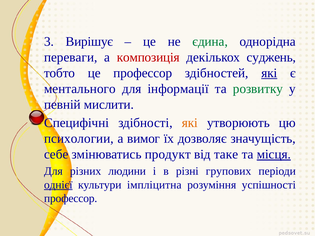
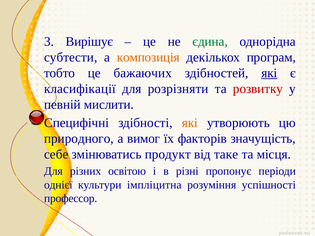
переваги: переваги -> субтести
композиція colour: red -> orange
суджень: суджень -> програм
це профессор: профессор -> бажаючих
ментального: ментального -> класифікації
інформації: інформації -> розрізняти
розвитку colour: green -> red
психологии: психологии -> природного
дозволяє: дозволяє -> факторів
місця underline: present -> none
людини: людини -> освітою
групових: групових -> пропонує
однієї underline: present -> none
